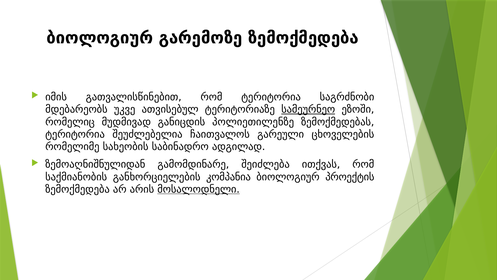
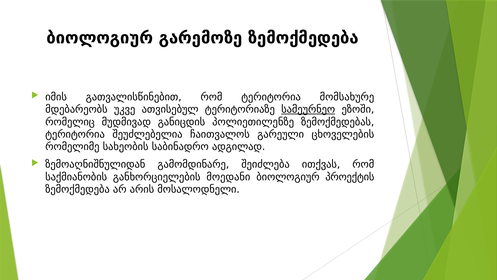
საგრძნობი: საგრძნობი -> მომსახურე
კომპანია: კომპანია -> მოედანი
მოსალოდნელი underline: present -> none
